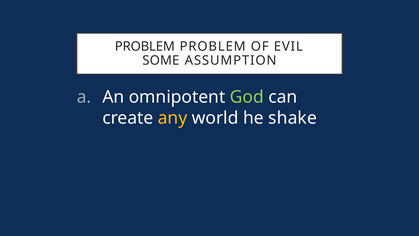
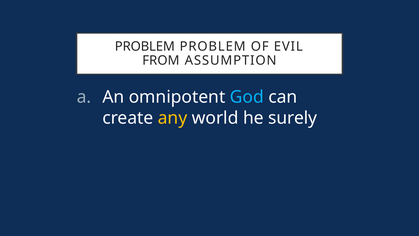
SOME: SOME -> FROM
God colour: light green -> light blue
shake: shake -> surely
